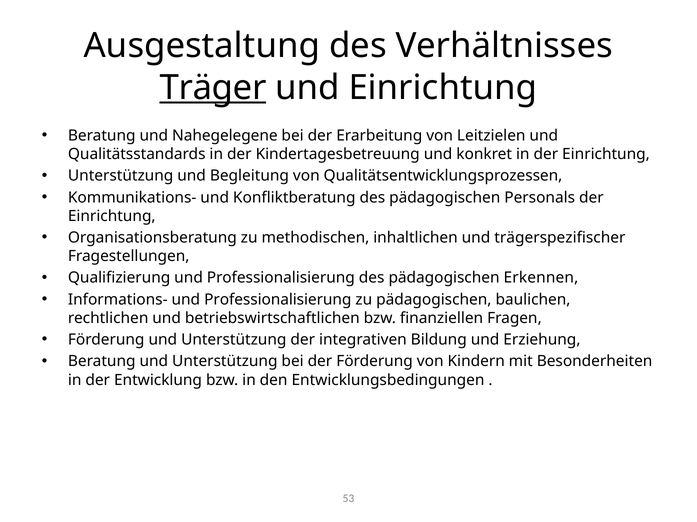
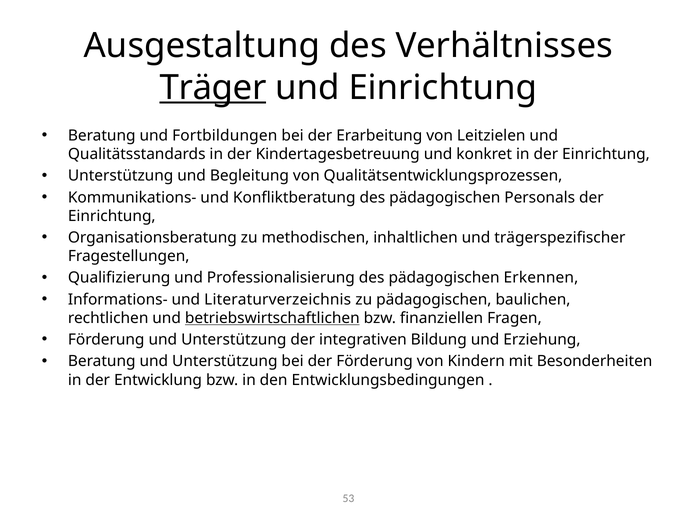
Nahegelegene: Nahegelegene -> Fortbildungen
Informations- und Professionalisierung: Professionalisierung -> Literaturverzeichnis
betriebswirtschaftlichen underline: none -> present
